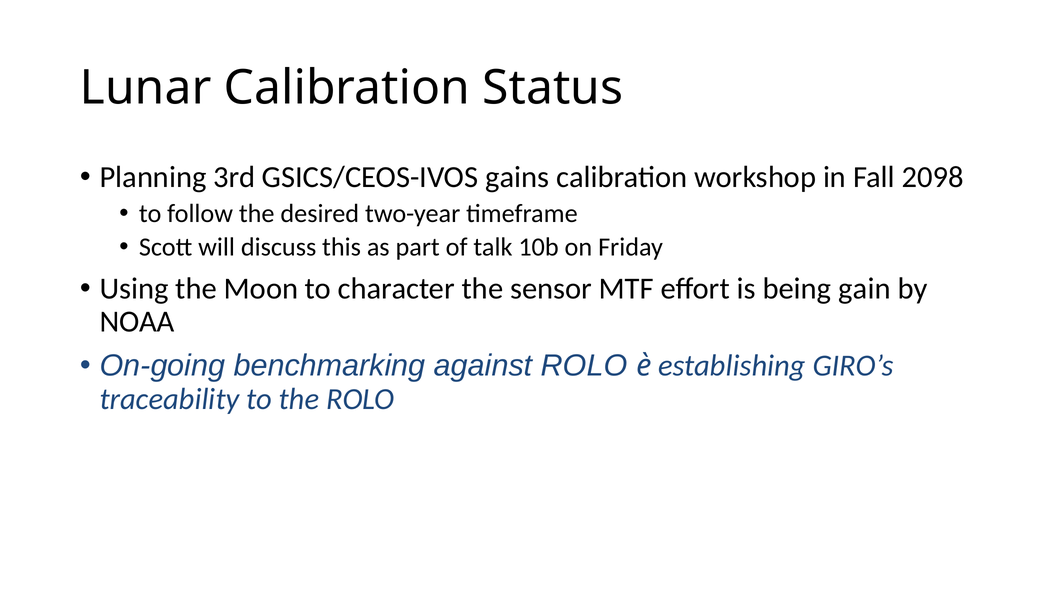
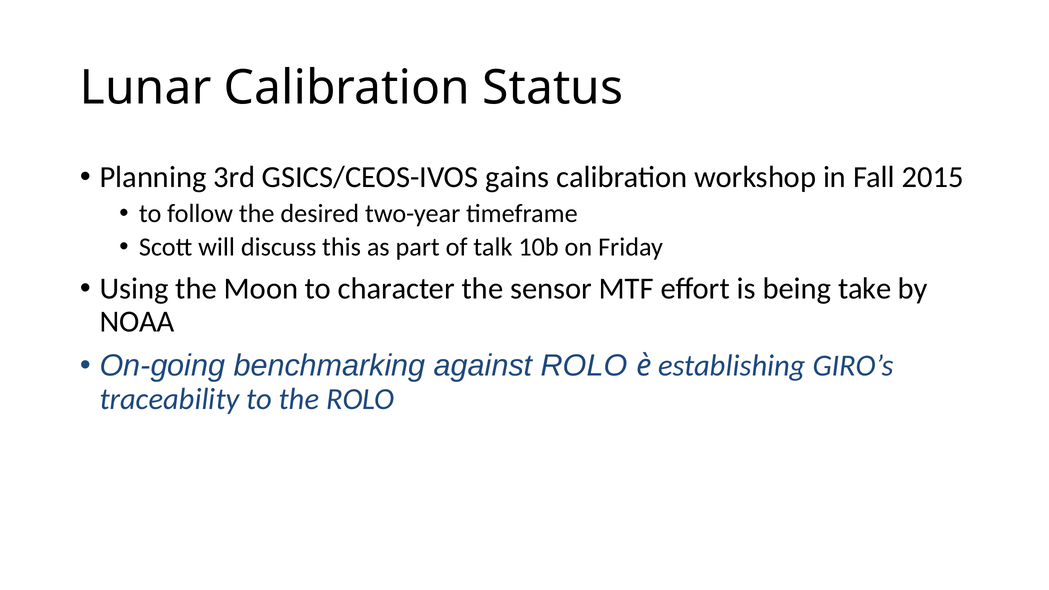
2098: 2098 -> 2015
gain: gain -> take
